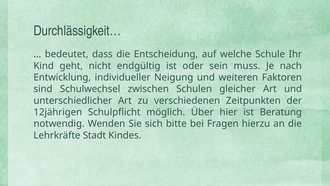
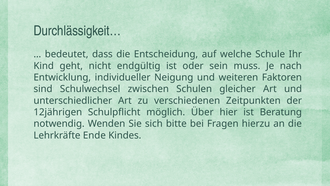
Stadt: Stadt -> Ende
